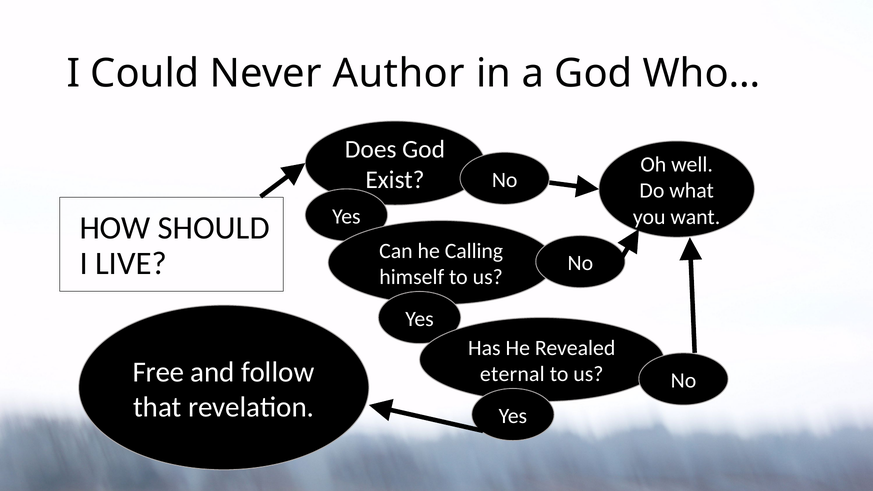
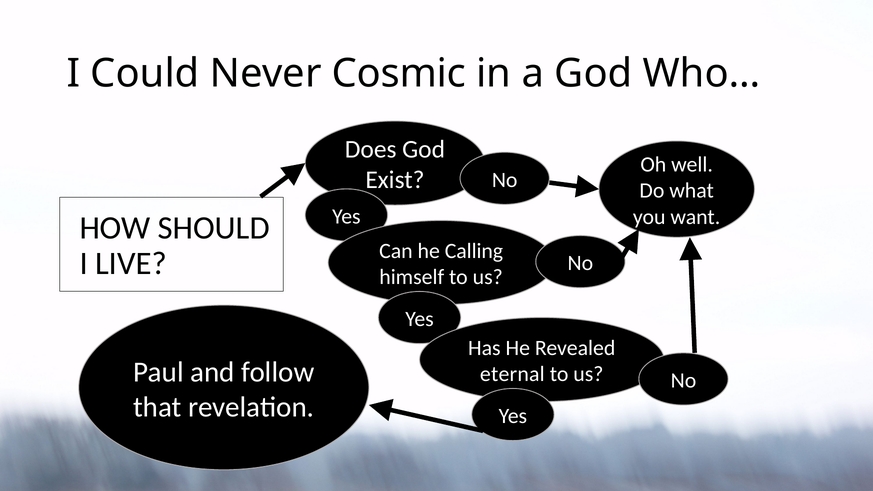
Author: Author -> Cosmic
Free: Free -> Paul
